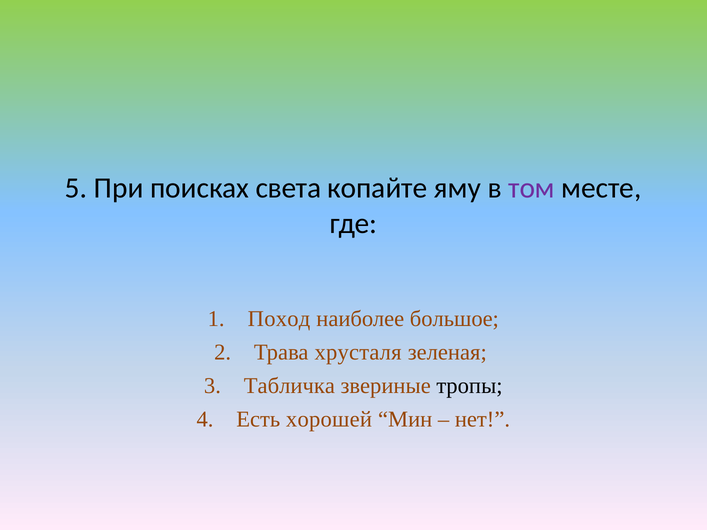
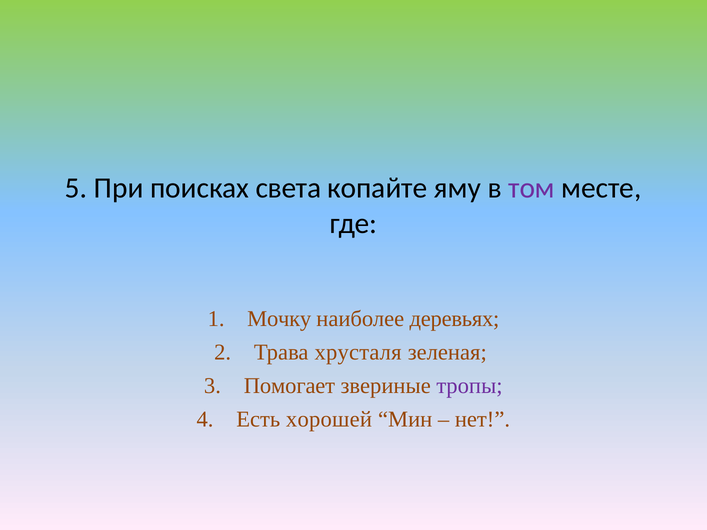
Поход: Поход -> Мочку
большое: большое -> деревьях
Табличка: Табличка -> Помогает
тропы colour: black -> purple
